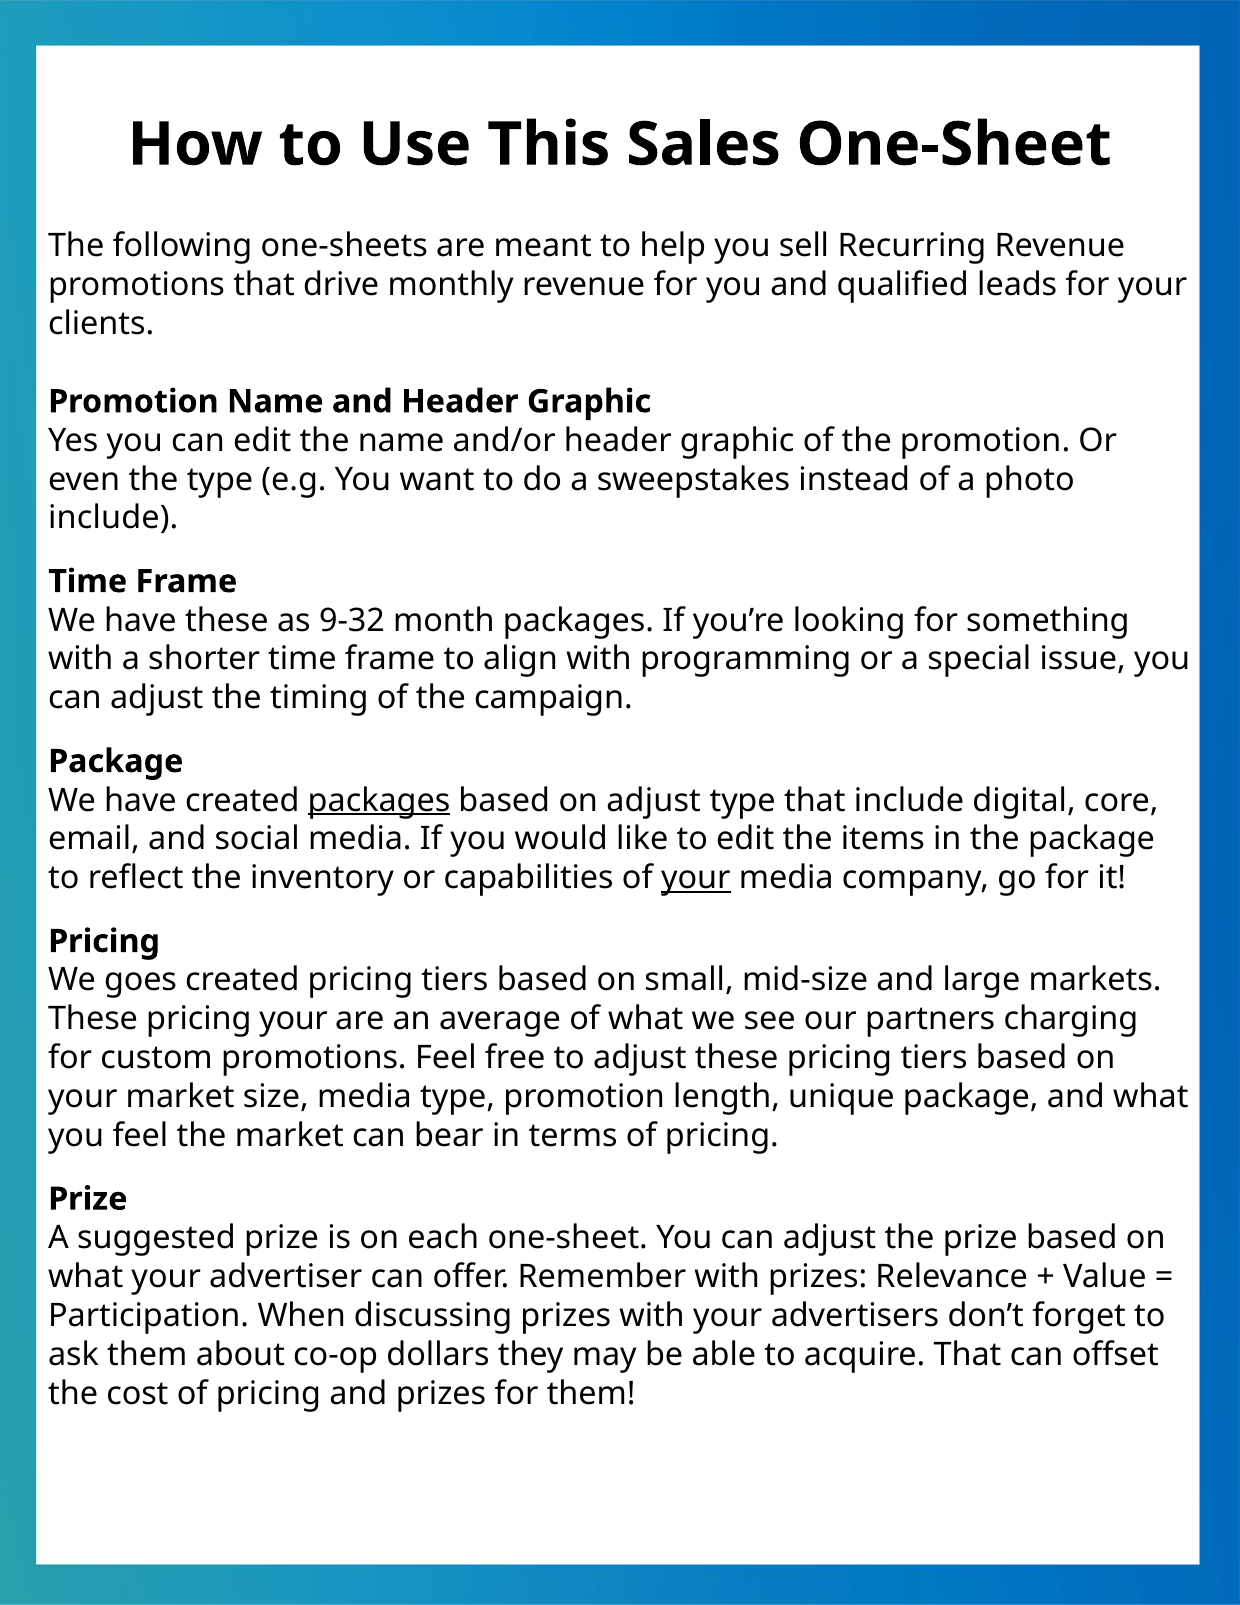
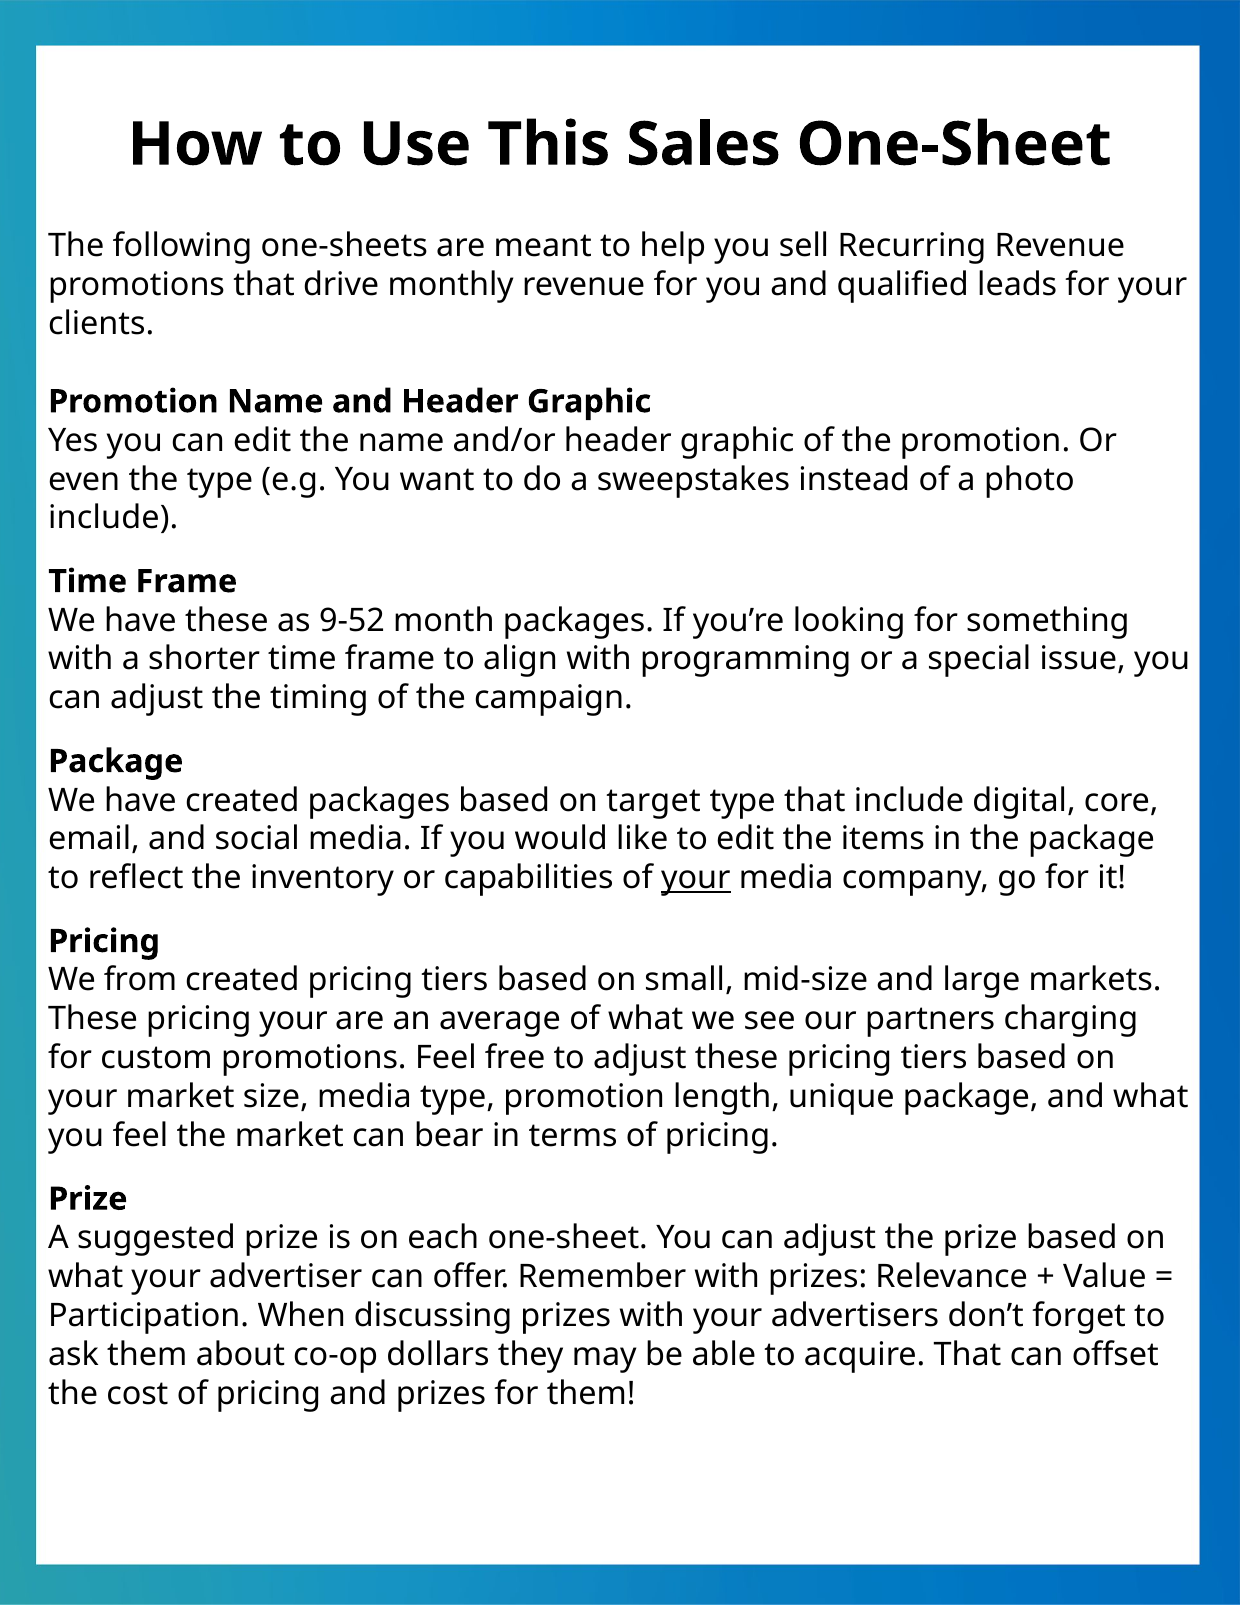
9-32: 9-32 -> 9-52
packages at (379, 800) underline: present -> none
on adjust: adjust -> target
goes: goes -> from
